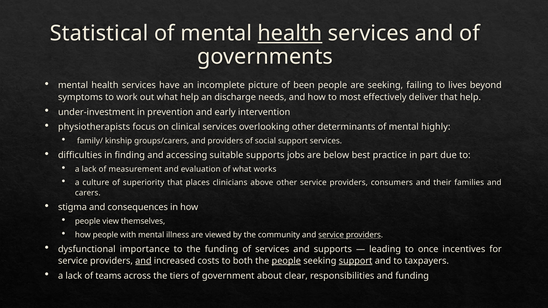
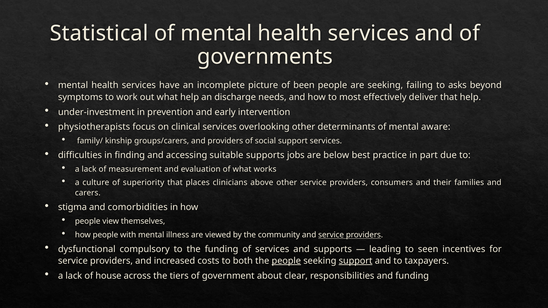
health at (290, 33) underline: present -> none
lives: lives -> asks
highly: highly -> aware
consequences: consequences -> comorbidities
importance: importance -> compulsory
once: once -> seen
and at (143, 261) underline: present -> none
teams: teams -> house
